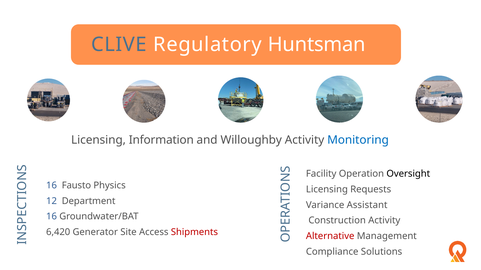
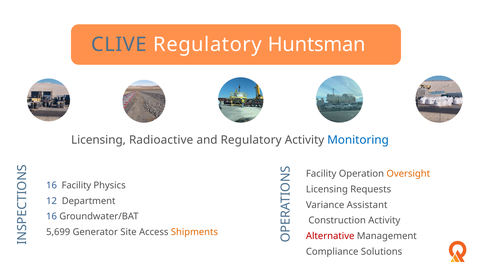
Information: Information -> Radioactive
and Willoughby: Willoughby -> Regulatory
Oversight colour: black -> orange
16 Fausto: Fausto -> Facility
6,420: 6,420 -> 5,699
Shipments colour: red -> orange
